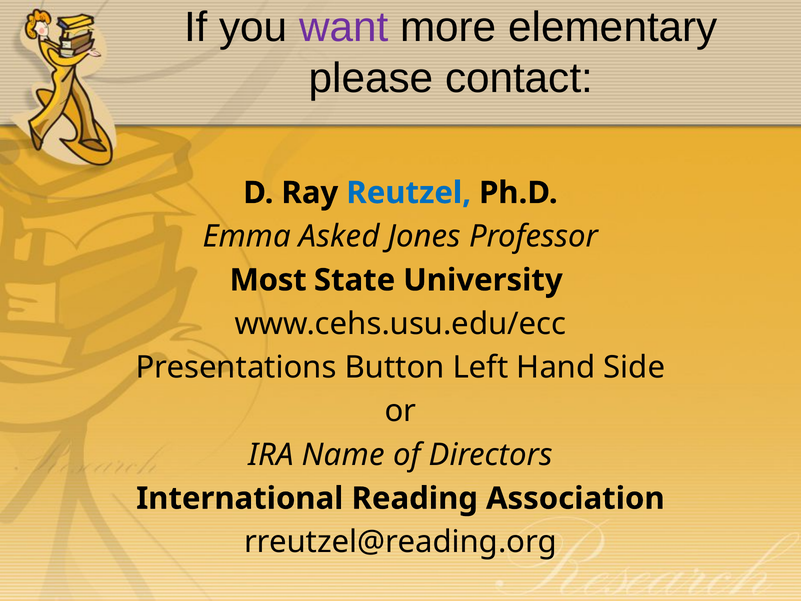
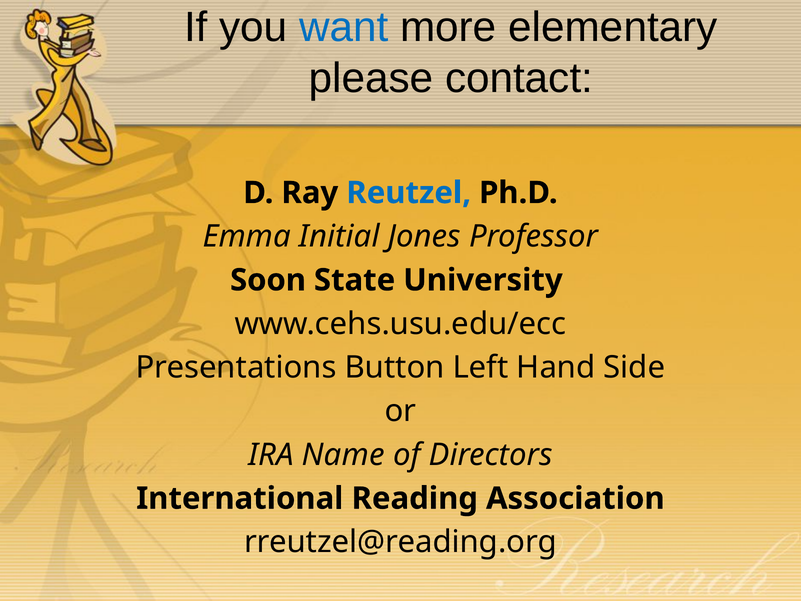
want colour: purple -> blue
Asked: Asked -> Initial
Most: Most -> Soon
